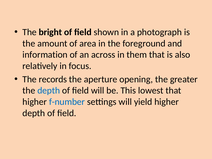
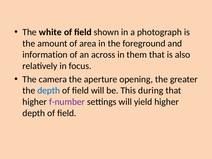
bright: bright -> white
records: records -> camera
lowest: lowest -> during
f-number colour: blue -> purple
